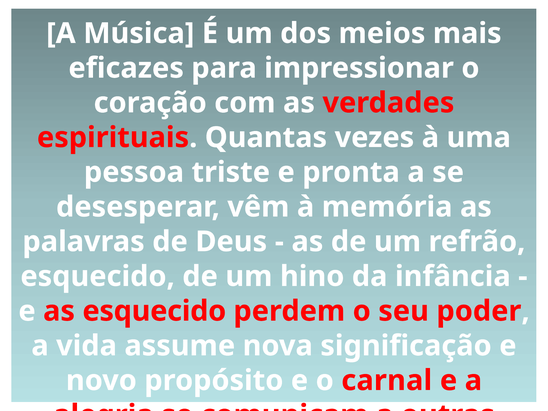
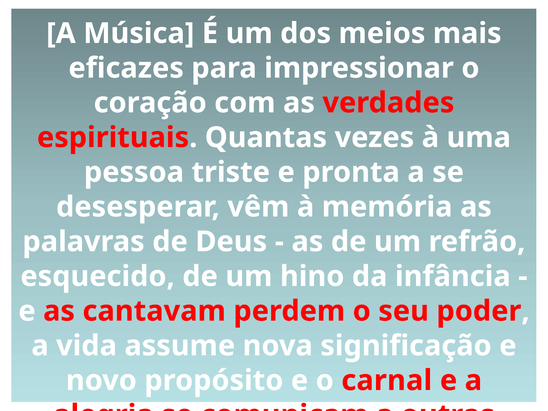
as esquecido: esquecido -> cantavam
